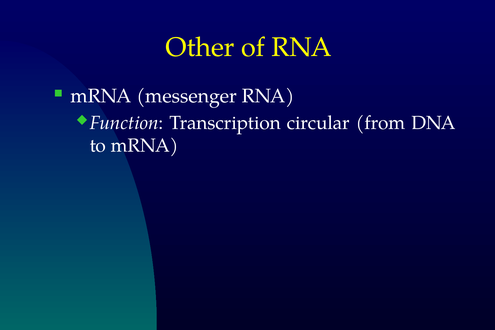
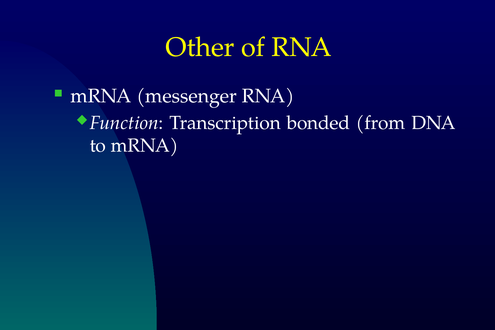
circular: circular -> bonded
